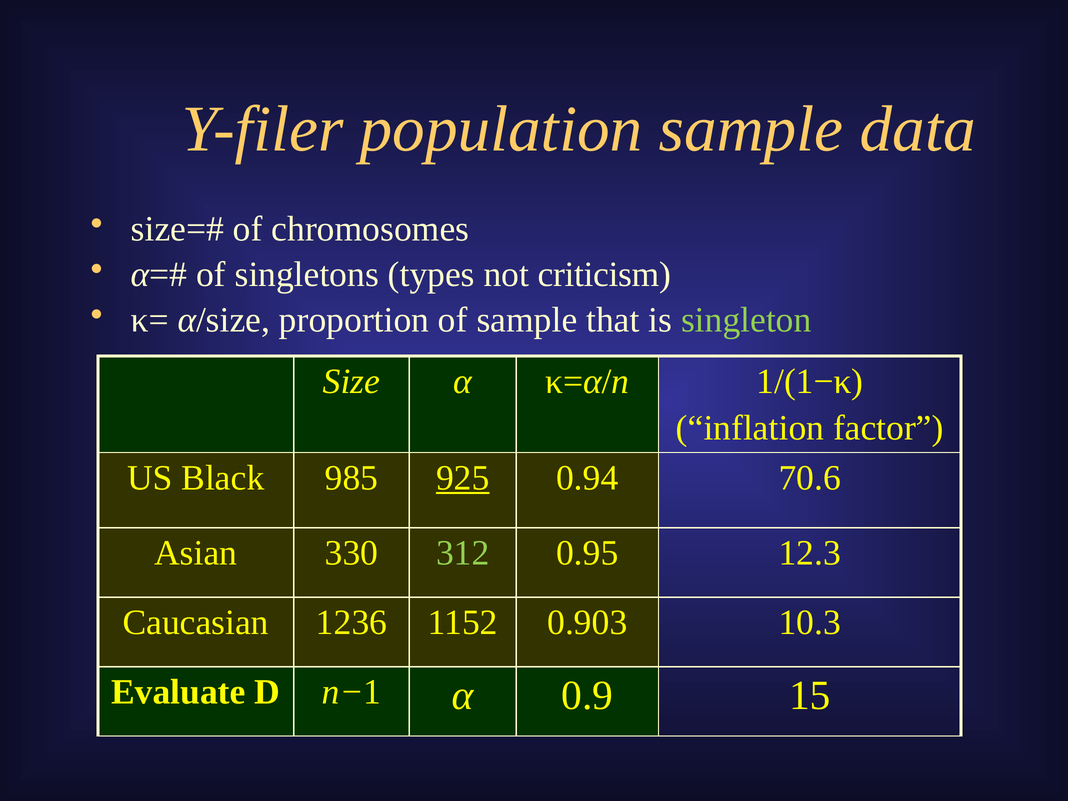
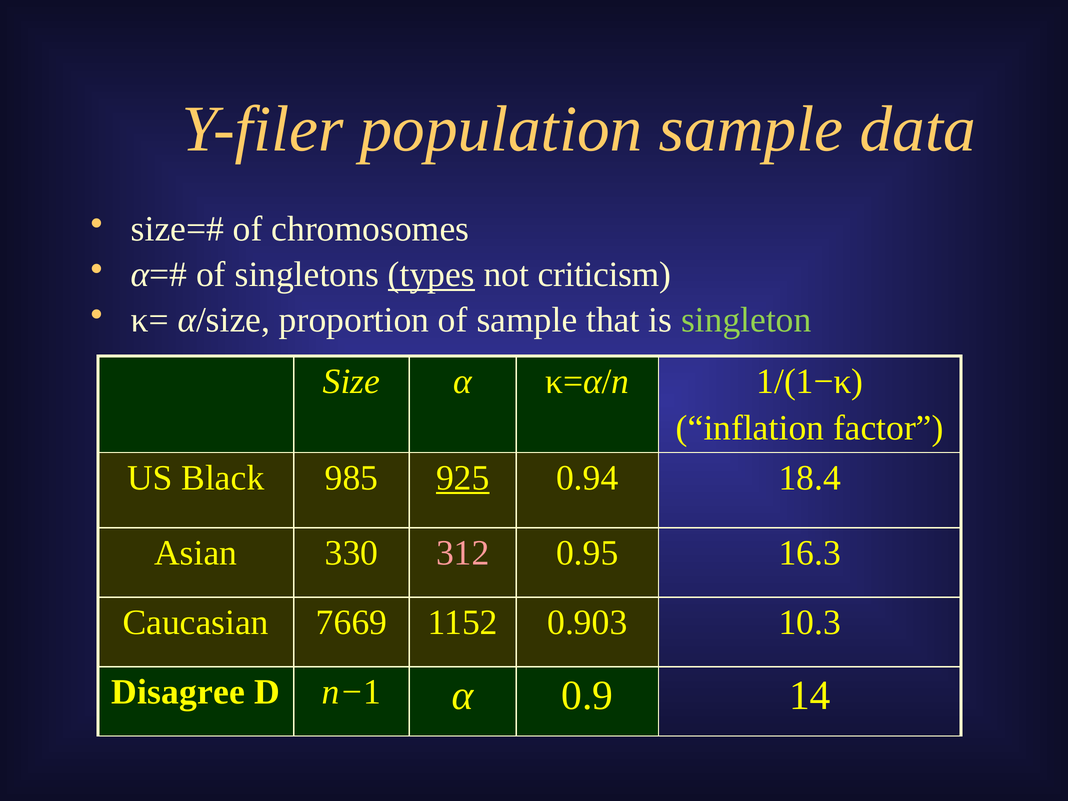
types underline: none -> present
70.6: 70.6 -> 18.4
312 colour: light green -> pink
12.3: 12.3 -> 16.3
1236: 1236 -> 7669
Evaluate: Evaluate -> Disagree
15: 15 -> 14
